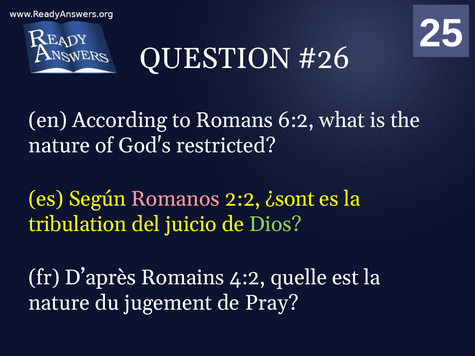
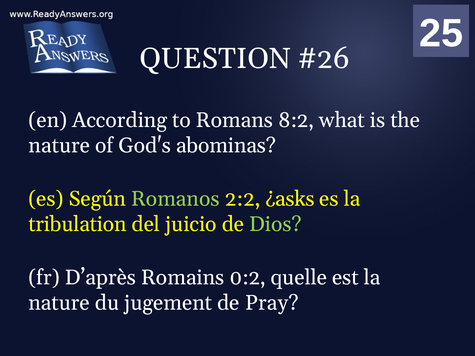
6:2: 6:2 -> 8:2
restricted: restricted -> abominas
Romanos colour: pink -> light green
¿sont: ¿sont -> ¿asks
4:2: 4:2 -> 0:2
